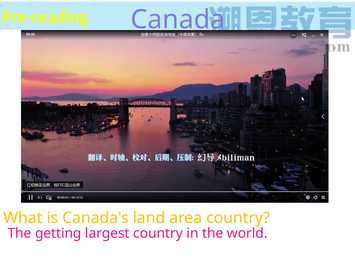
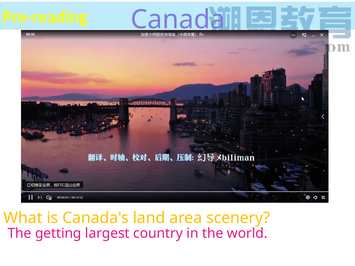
area country: country -> scenery
